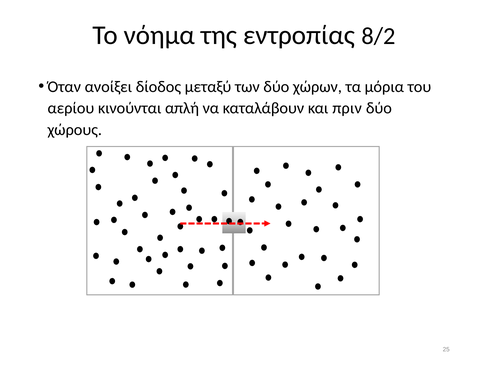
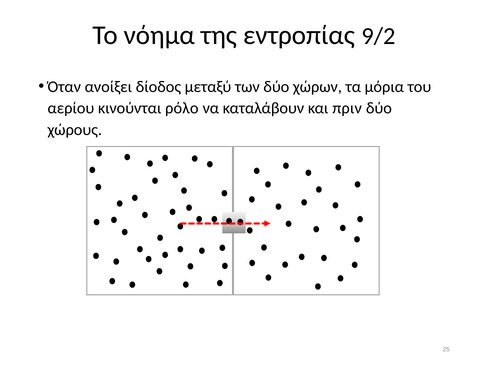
8/2: 8/2 -> 9/2
απλή: απλή -> ρόλο
